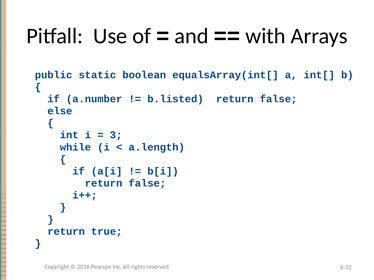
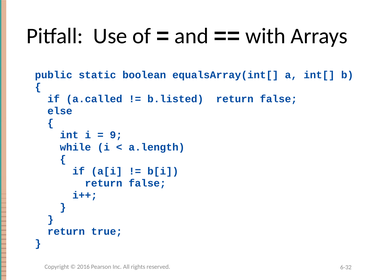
a.number: a.number -> a.called
3: 3 -> 9
